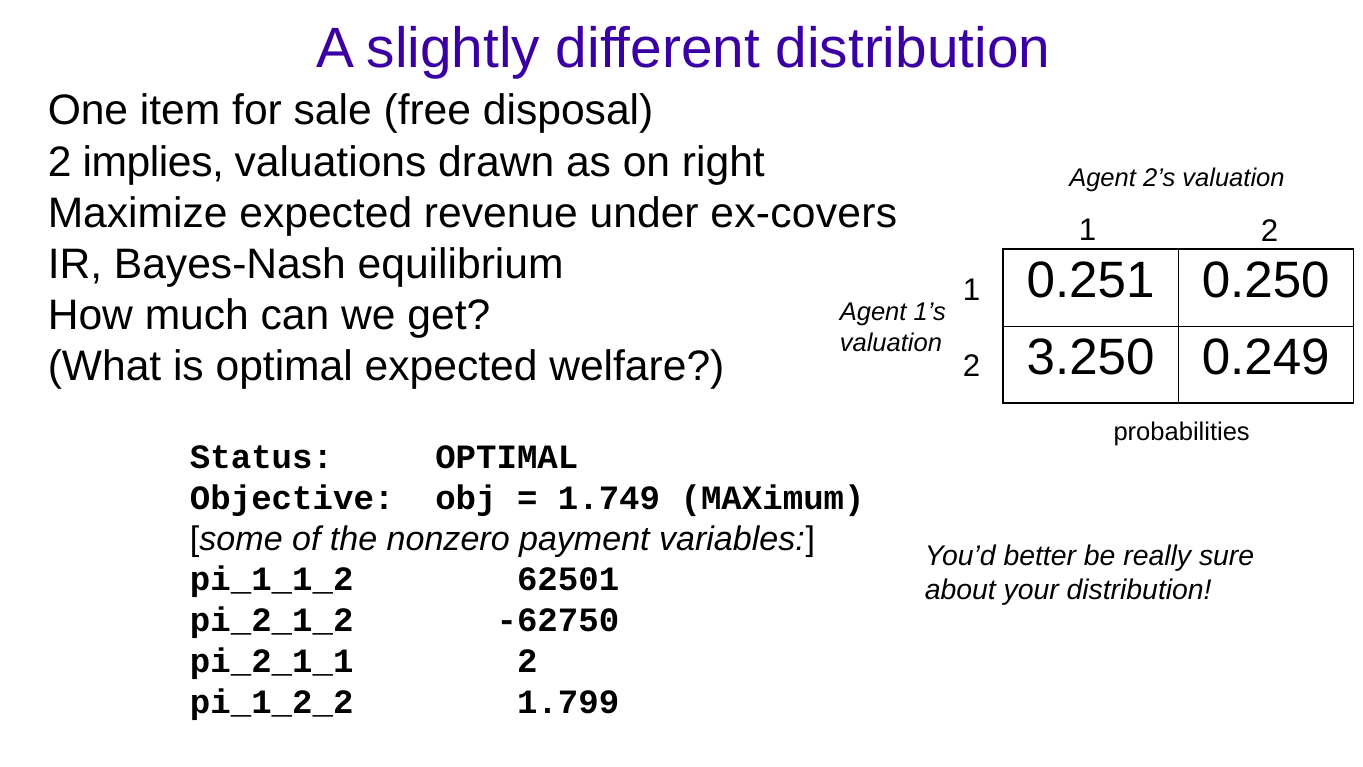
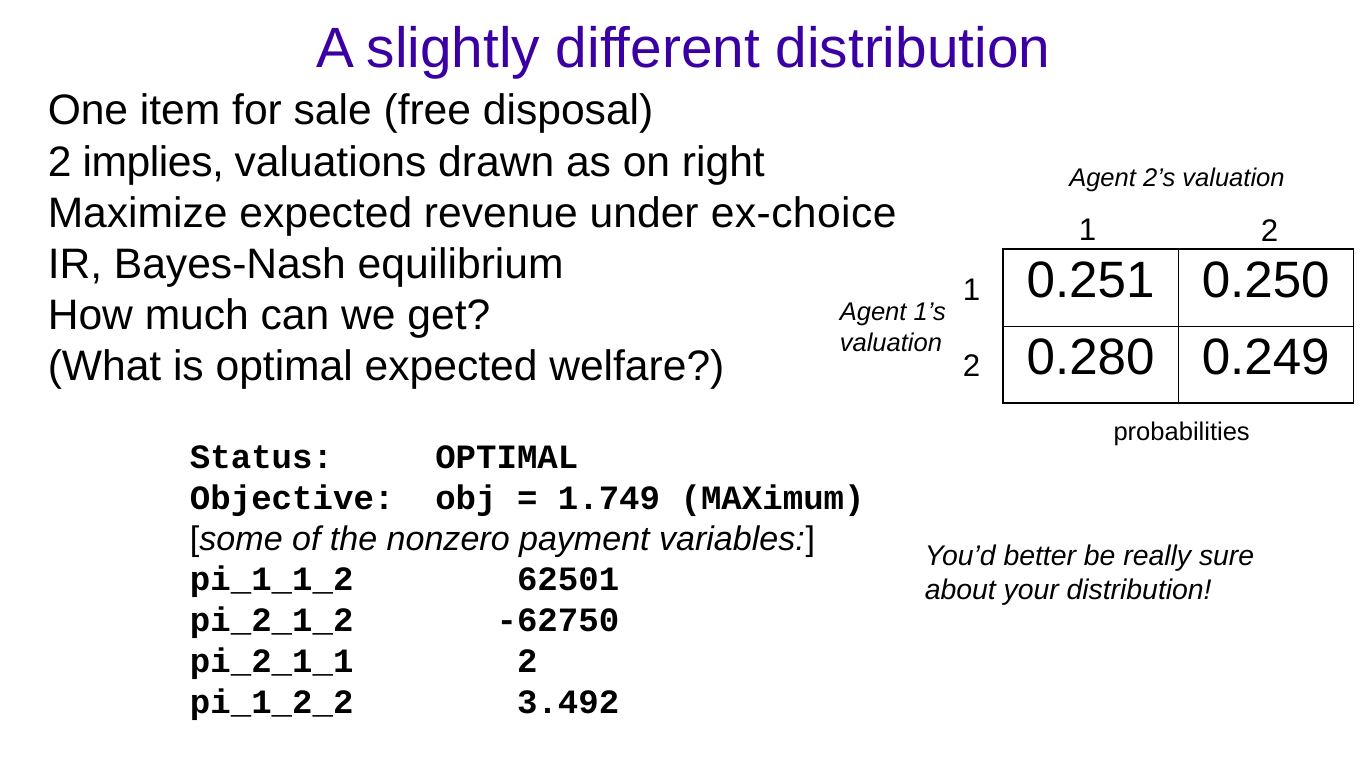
ex-covers: ex-covers -> ex-choice
3.250: 3.250 -> 0.280
1.799: 1.799 -> 3.492
